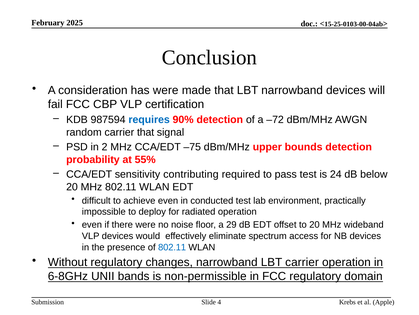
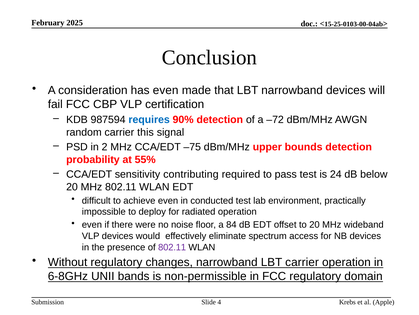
has were: were -> even
carrier that: that -> this
29: 29 -> 84
802.11 at (172, 247) colour: blue -> purple
